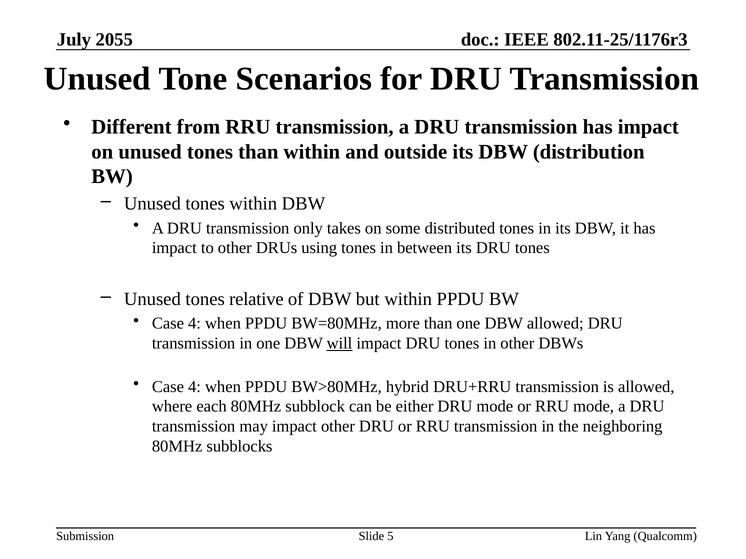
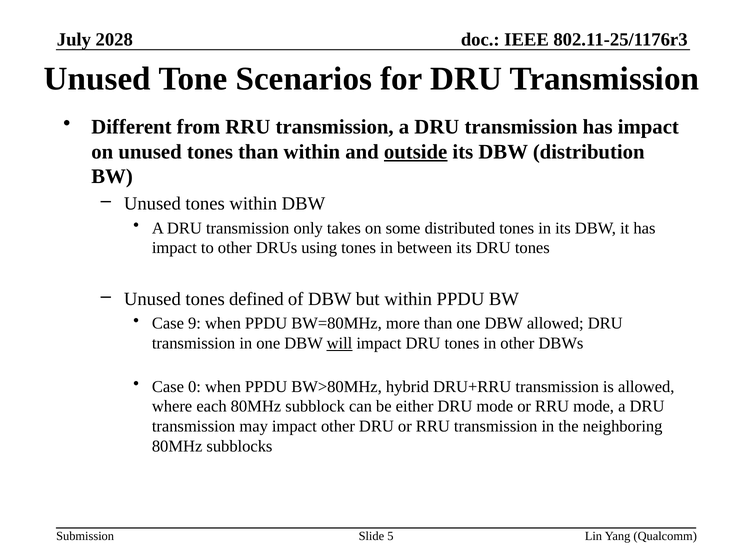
2055: 2055 -> 2028
outside underline: none -> present
relative: relative -> defined
4 at (195, 324): 4 -> 9
4 at (195, 387): 4 -> 0
